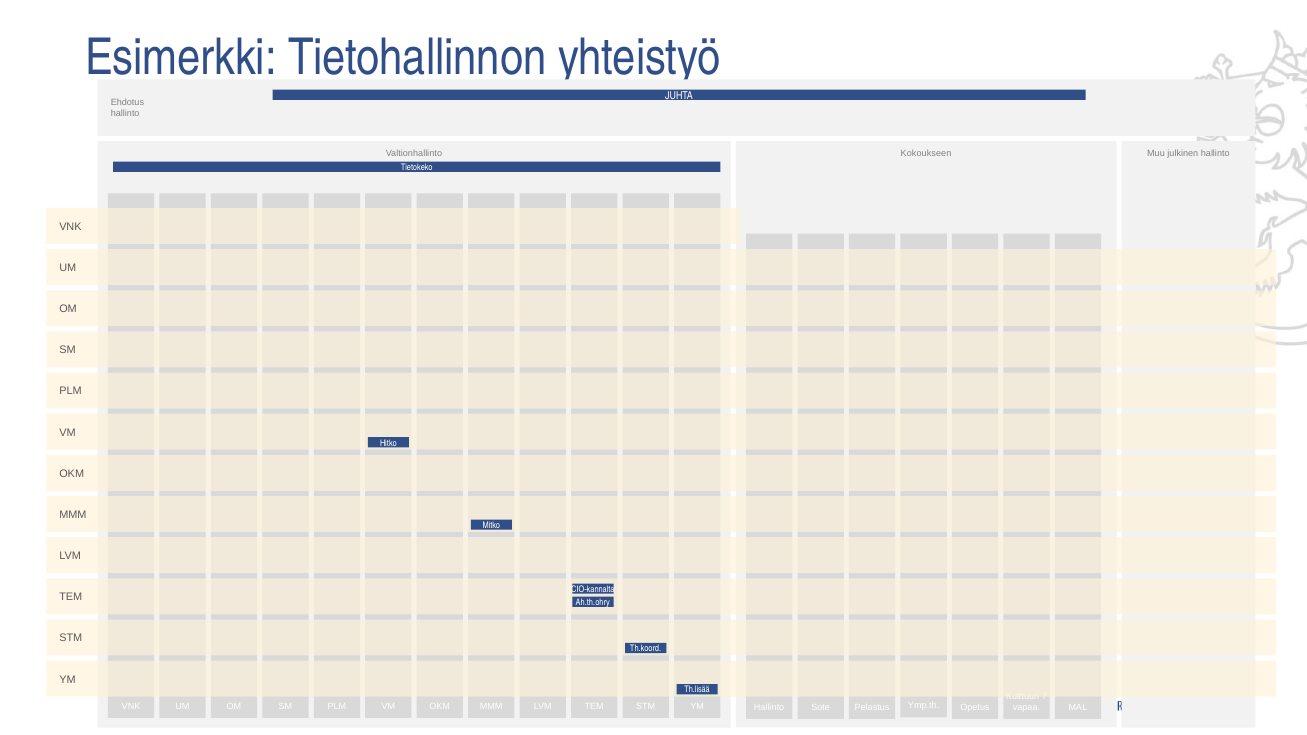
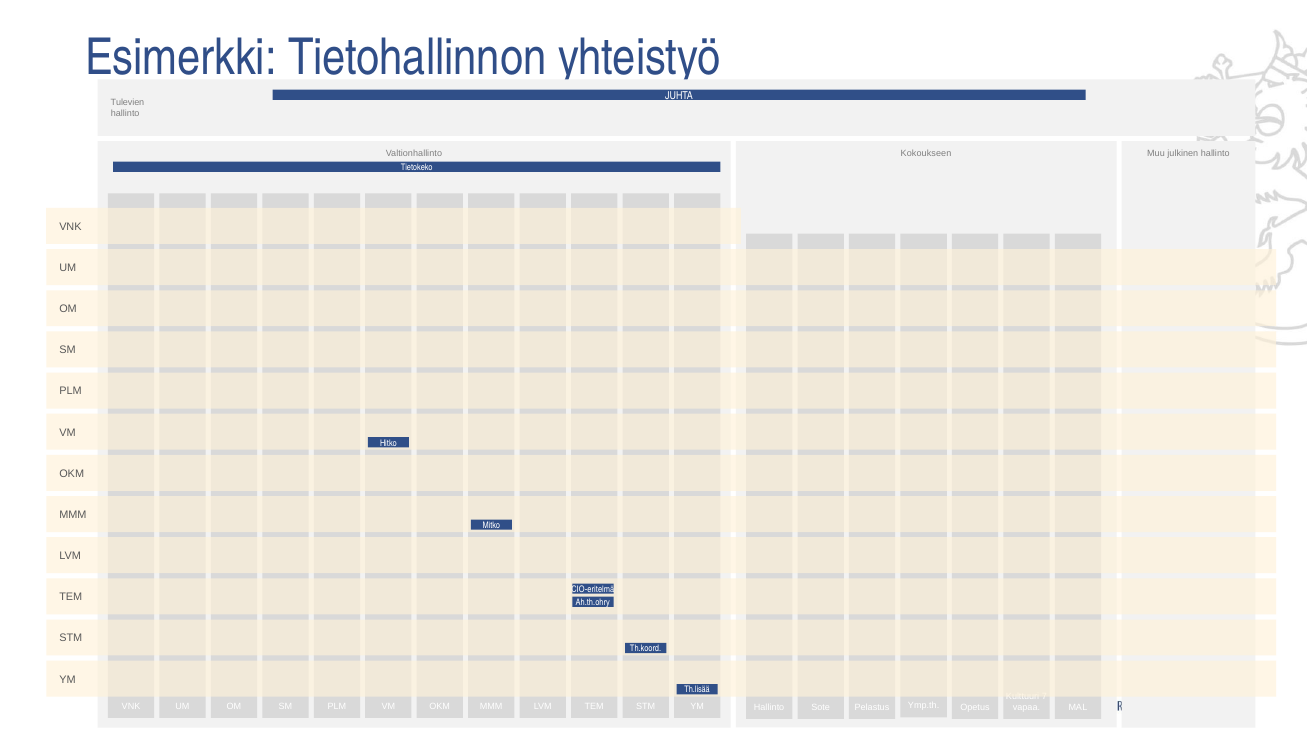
Ehdotus: Ehdotus -> Tulevien
CIO-kannalta: CIO-kannalta -> CIO-eritelmä
